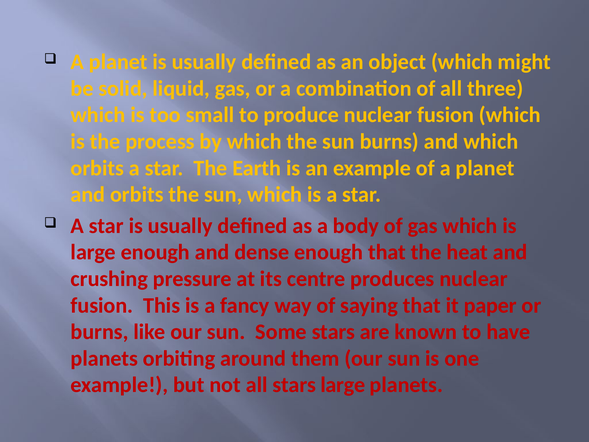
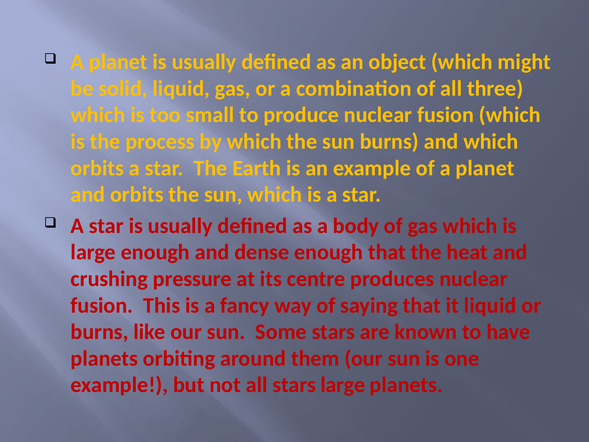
it paper: paper -> liquid
